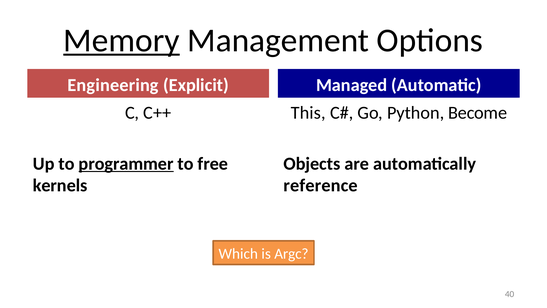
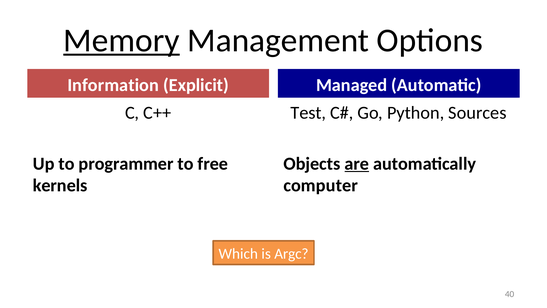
Engineering: Engineering -> Information
This: This -> Test
Become: Become -> Sources
programmer underline: present -> none
are underline: none -> present
reference: reference -> computer
